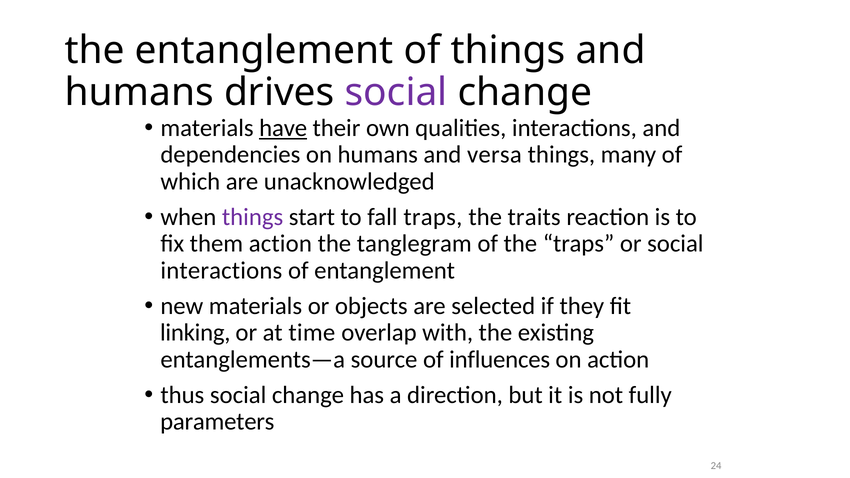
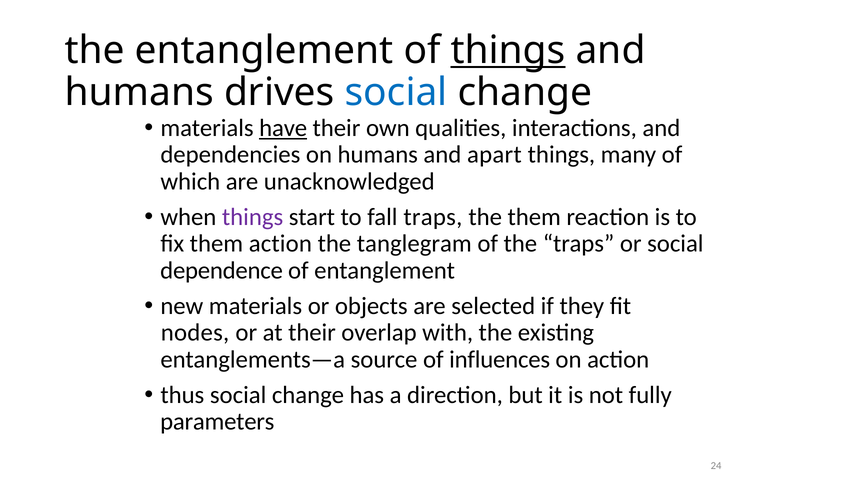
things at (508, 50) underline: none -> present
social at (396, 92) colour: purple -> blue
versa: versa -> apart
the traits: traits -> them
interactions at (221, 270): interactions -> dependence
linking: linking -> nodes
at time: time -> their
